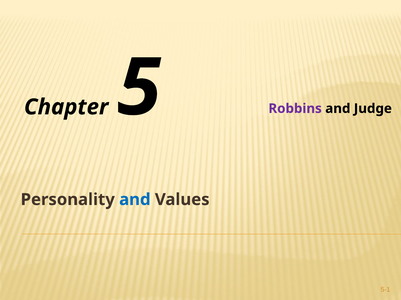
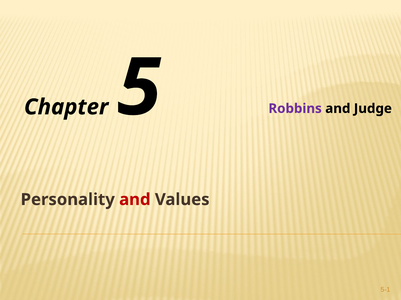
and at (135, 200) colour: blue -> red
